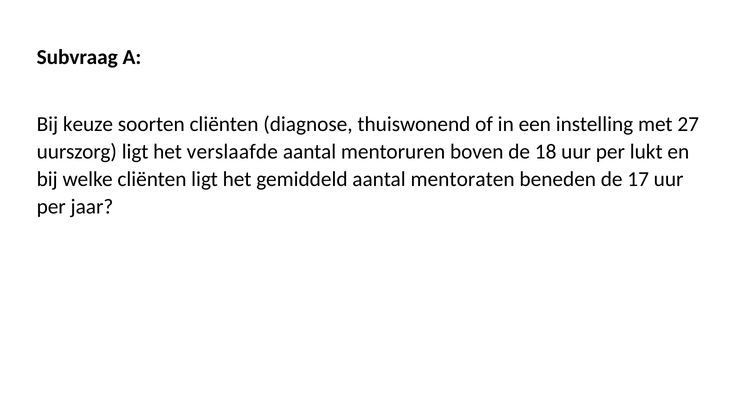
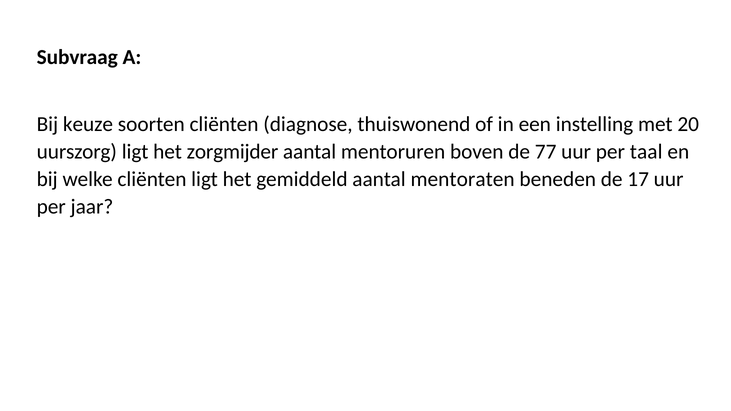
27: 27 -> 20
verslaafde: verslaafde -> zorgmijder
18: 18 -> 77
lukt: lukt -> taal
